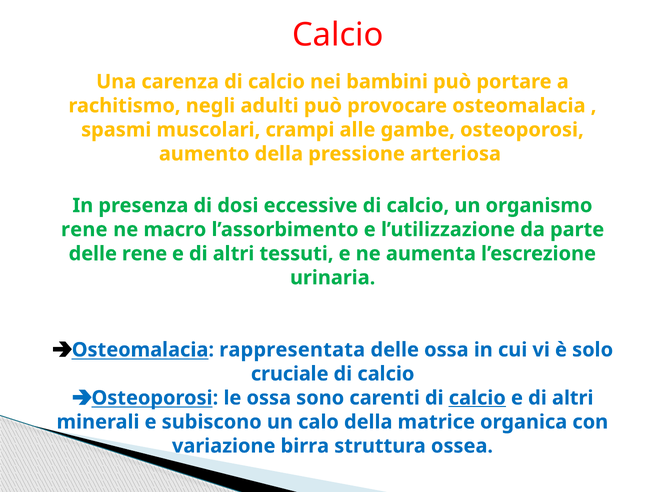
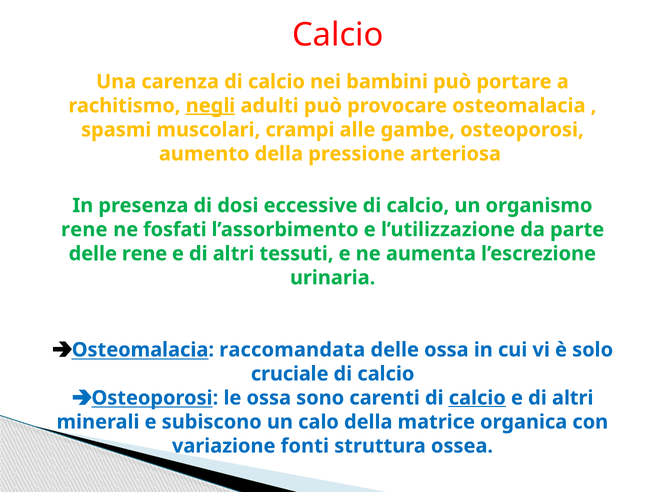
negli underline: none -> present
macro: macro -> fosfati
rappresentata: rappresentata -> raccomandata
birra: birra -> fonti
